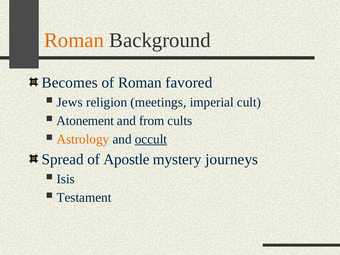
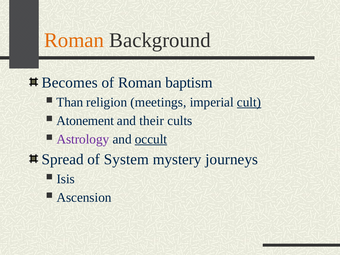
favored: favored -> baptism
Jews: Jews -> Than
cult underline: none -> present
from: from -> their
Astrology colour: orange -> purple
Apostle: Apostle -> System
Testament: Testament -> Ascension
